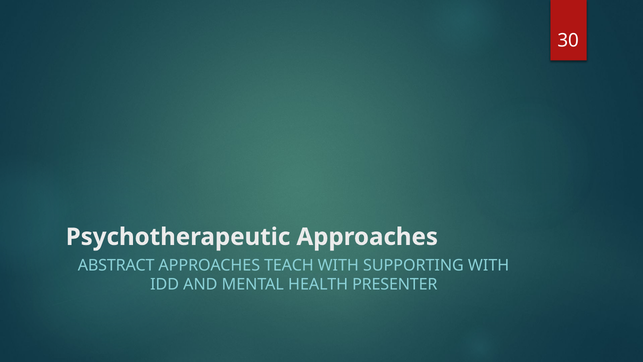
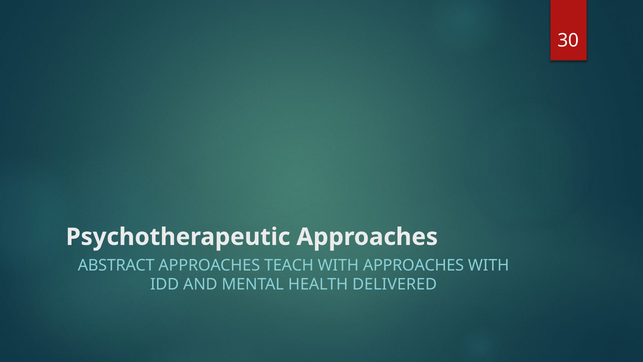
WITH SUPPORTING: SUPPORTING -> APPROACHES
PRESENTER: PRESENTER -> DELIVERED
